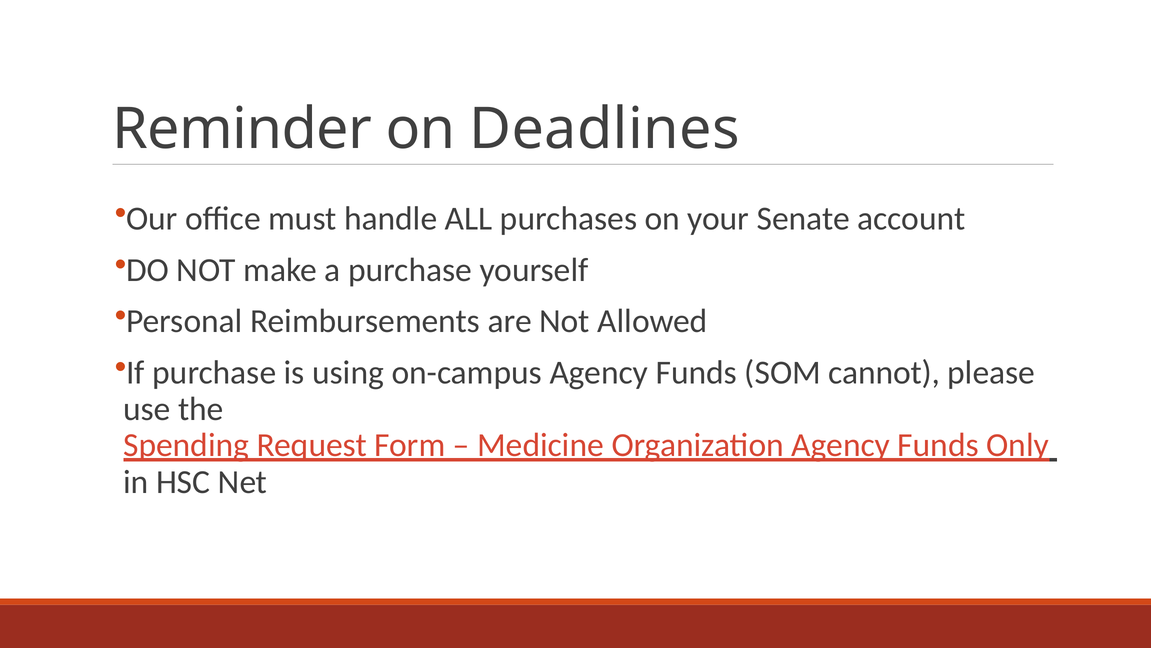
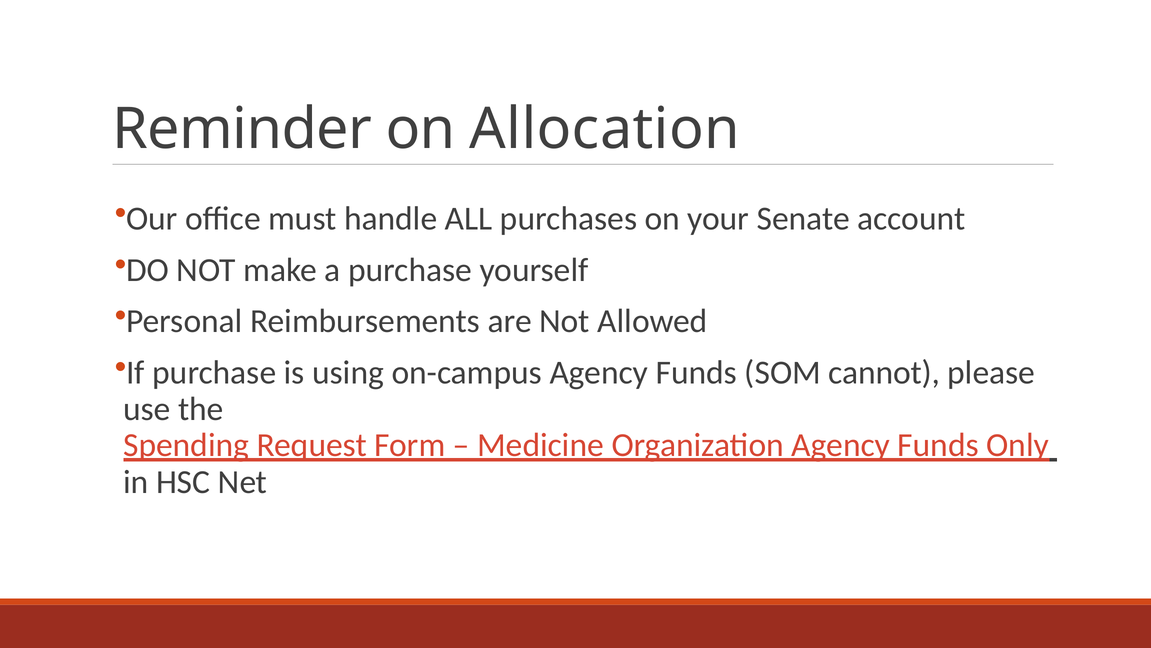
Deadlines: Deadlines -> Allocation
